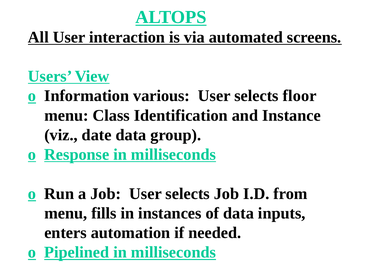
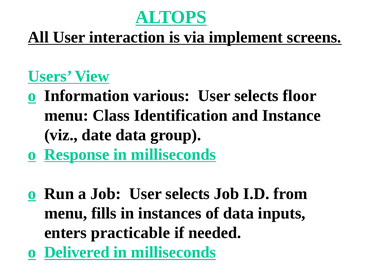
automated: automated -> implement
automation: automation -> practicable
Pipelined: Pipelined -> Delivered
